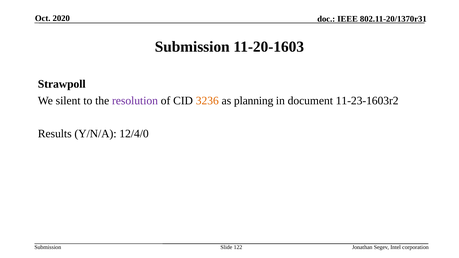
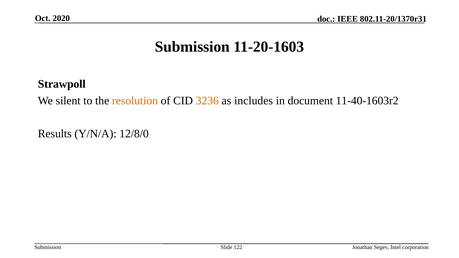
resolution colour: purple -> orange
planning: planning -> includes
11-23-1603r2: 11-23-1603r2 -> 11-40-1603r2
12/4/0: 12/4/0 -> 12/8/0
